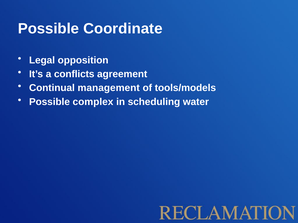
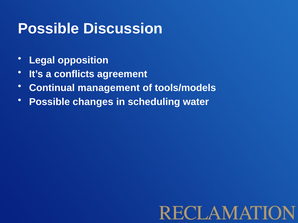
Coordinate: Coordinate -> Discussion
complex: complex -> changes
